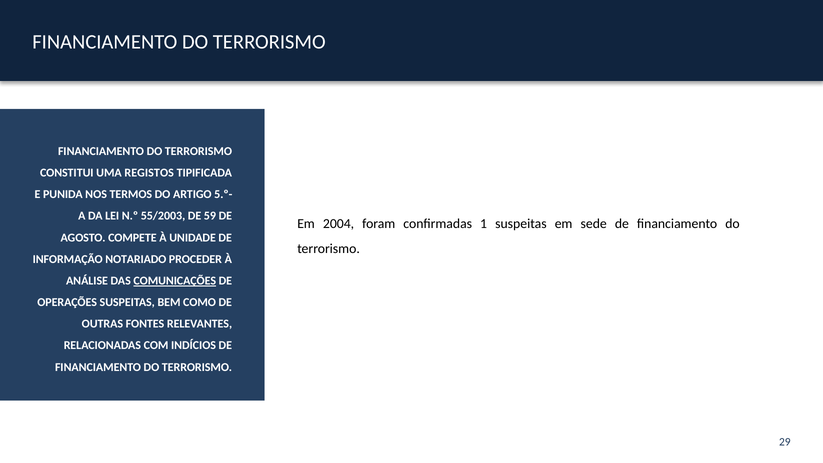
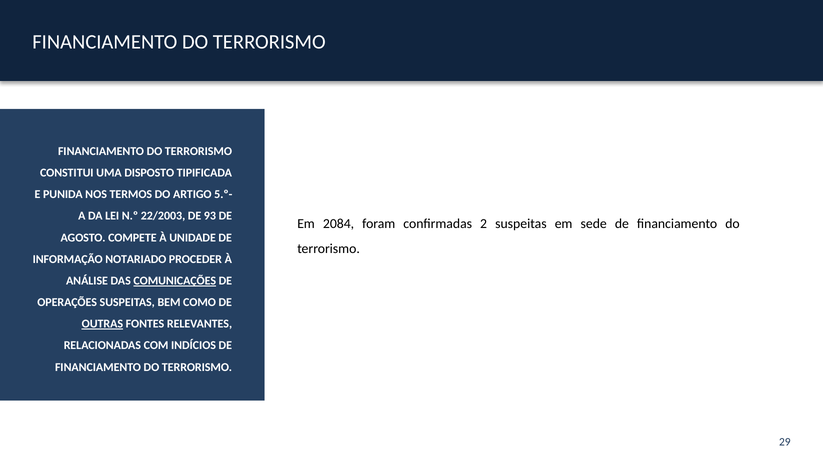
REGISTOS: REGISTOS -> DISPOSTO
55/2003: 55/2003 -> 22/2003
59: 59 -> 93
2004: 2004 -> 2084
1: 1 -> 2
OUTRAS underline: none -> present
